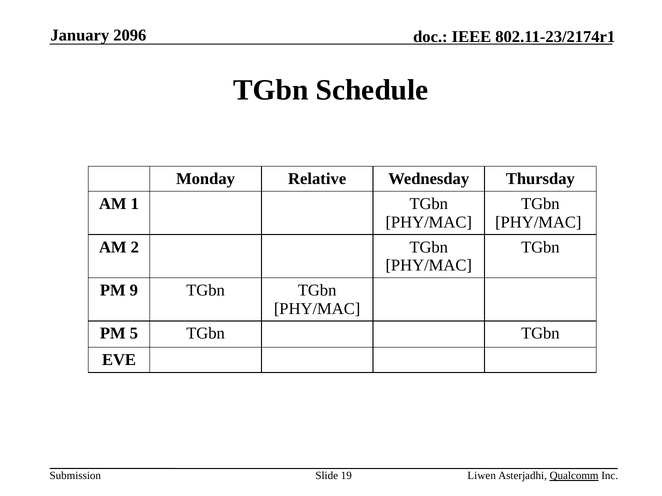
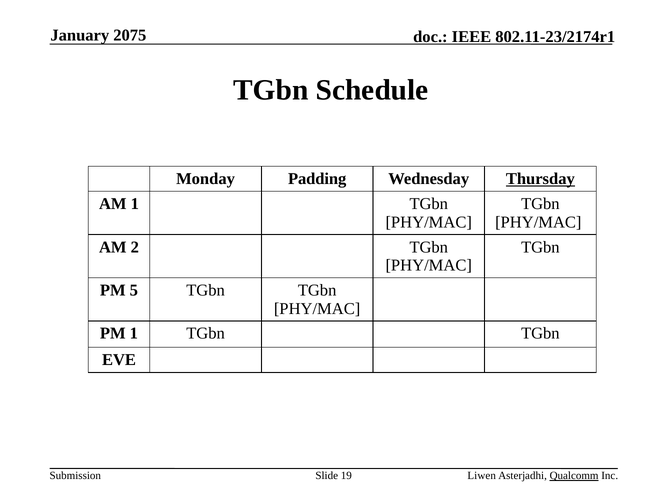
2096: 2096 -> 2075
Relative: Relative -> Padding
Thursday underline: none -> present
9: 9 -> 5
PM 5: 5 -> 1
